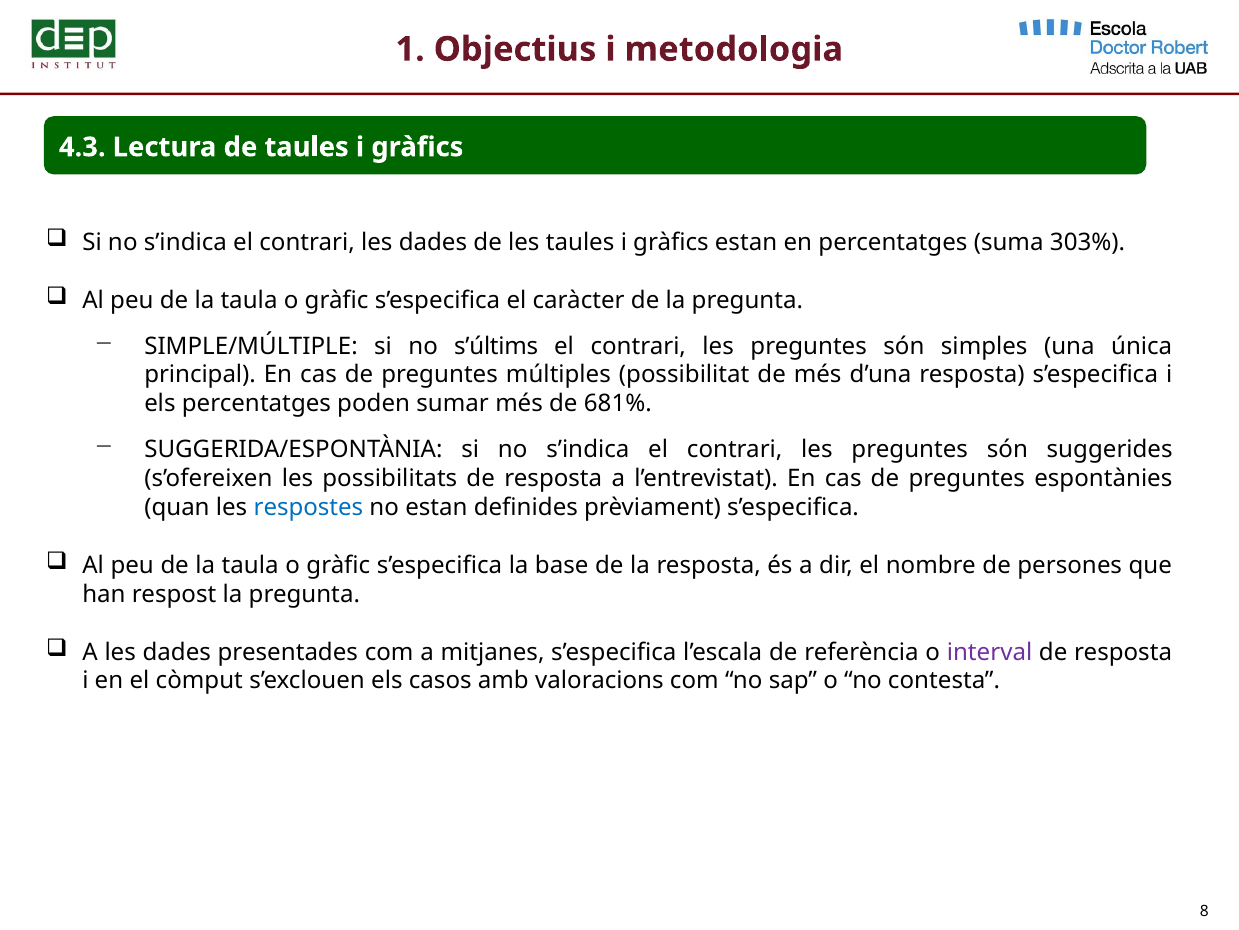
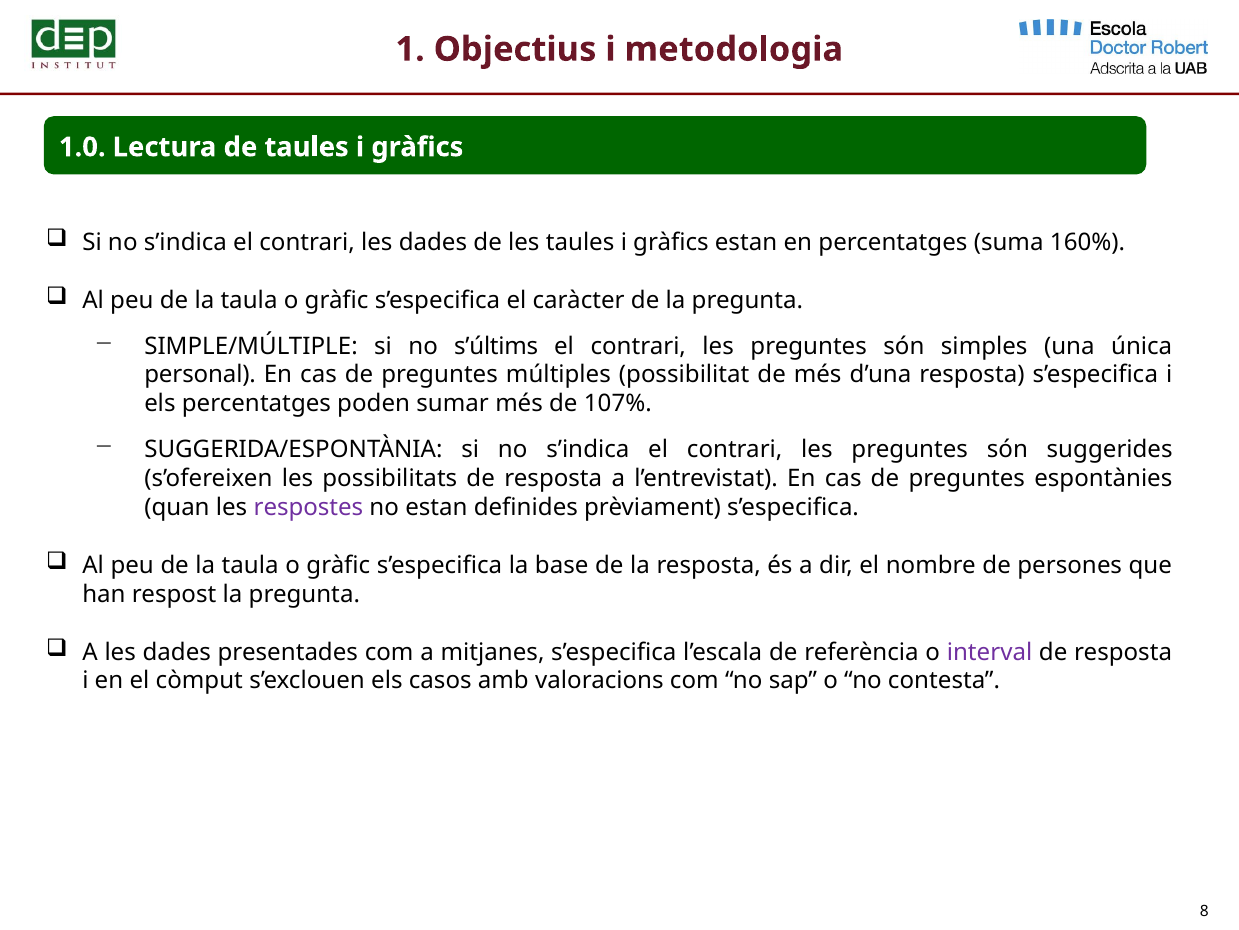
4.3: 4.3 -> 1.0
303%: 303% -> 160%
principal: principal -> personal
681%: 681% -> 107%
respostes colour: blue -> purple
